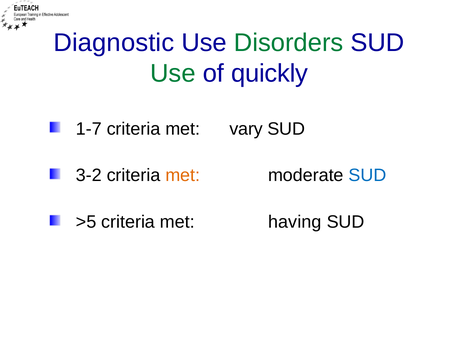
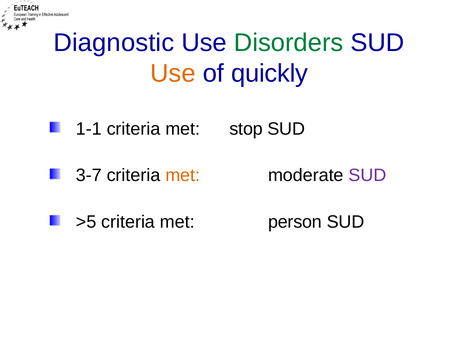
Use at (173, 74) colour: green -> orange
1-7: 1-7 -> 1-1
vary: vary -> stop
3-2: 3-2 -> 3-7
SUD at (367, 176) colour: blue -> purple
having: having -> person
